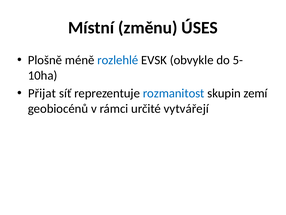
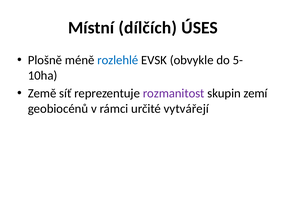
změnu: změnu -> dílčích
Přijat: Přijat -> Země
rozmanitost colour: blue -> purple
